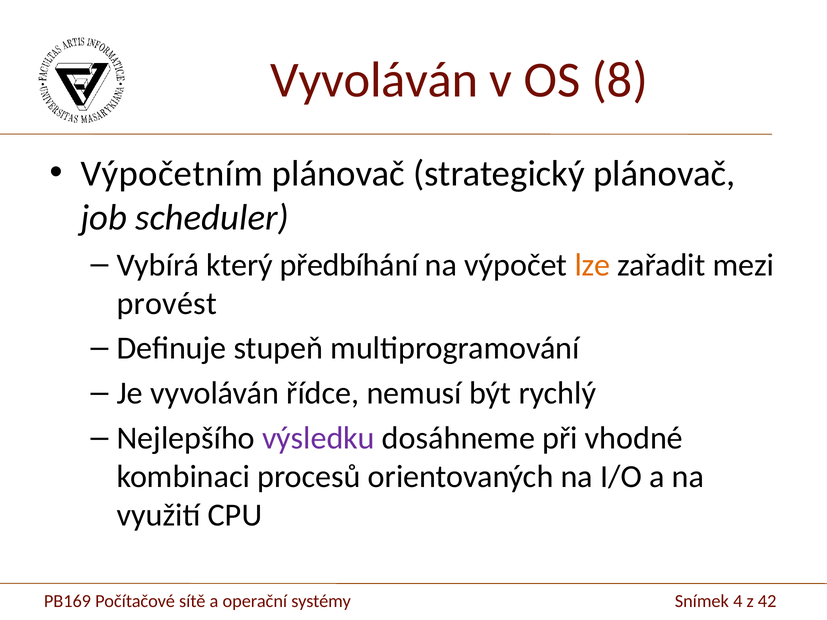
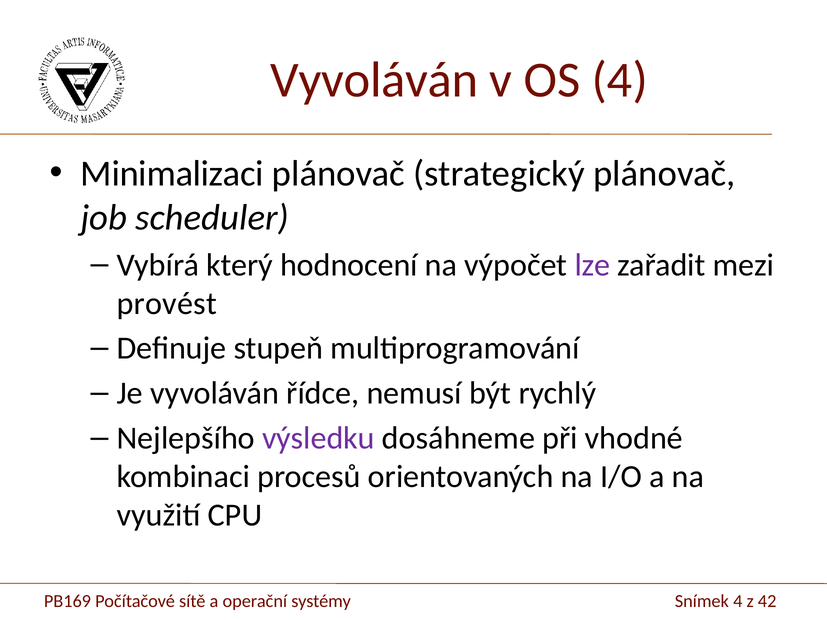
OS 8: 8 -> 4
Výpočetním: Výpočetním -> Minimalizaci
předbíhání: předbíhání -> hodnocení
lze colour: orange -> purple
